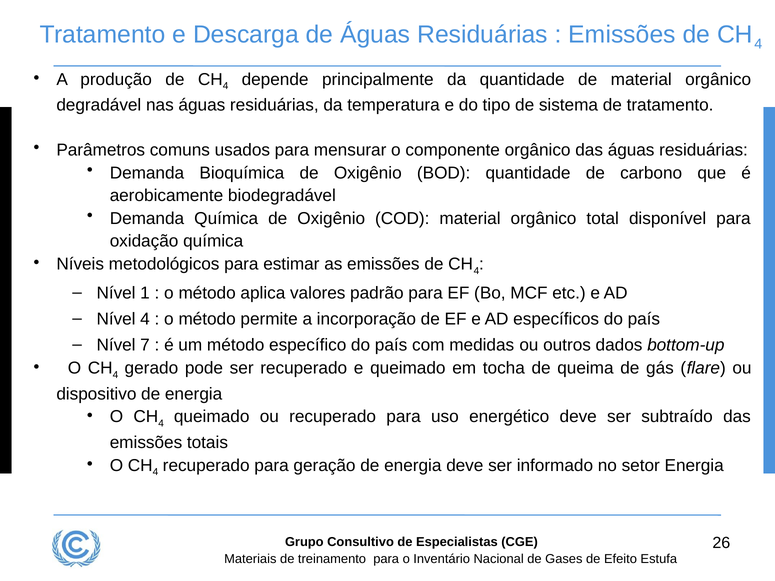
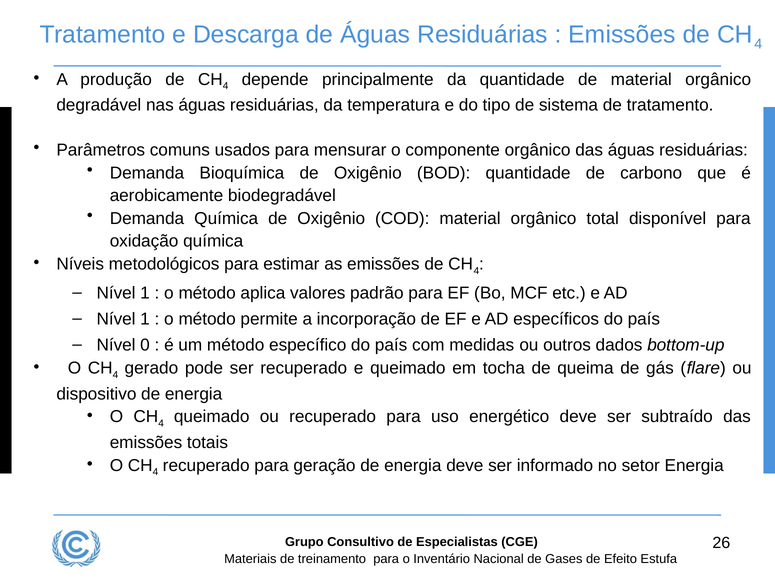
4 at (145, 319): 4 -> 1
7: 7 -> 0
